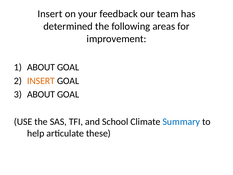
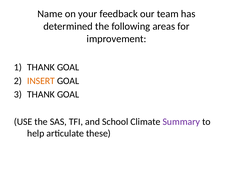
Insert at (50, 14): Insert -> Name
ABOUT at (41, 67): ABOUT -> THANK
ABOUT at (41, 94): ABOUT -> THANK
Summary colour: blue -> purple
